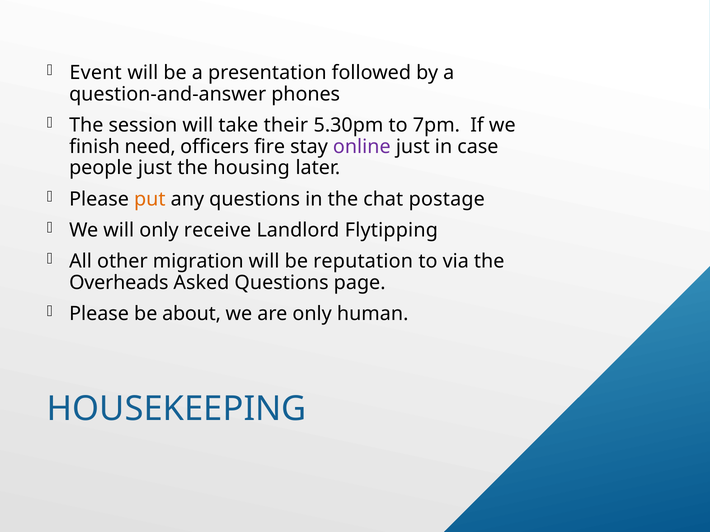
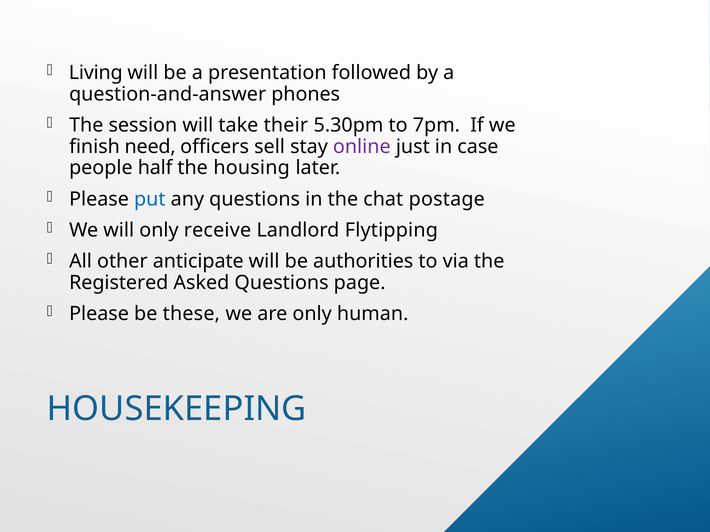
Event: Event -> Living
fire: fire -> sell
people just: just -> half
put colour: orange -> blue
migration: migration -> anticipate
reputation: reputation -> authorities
Overheads: Overheads -> Registered
about: about -> these
